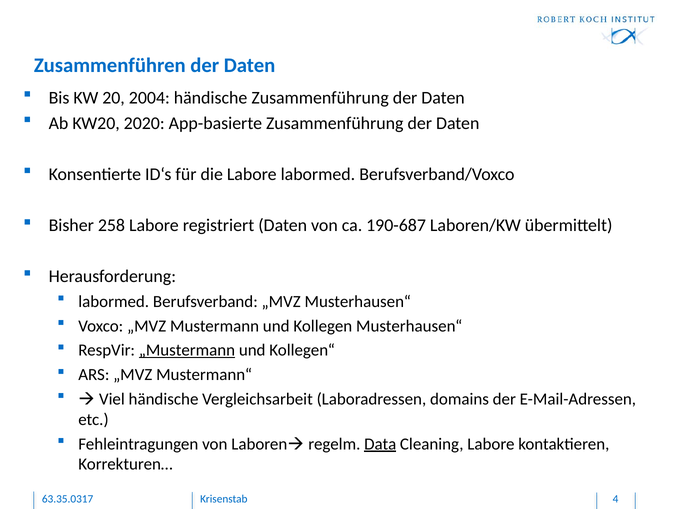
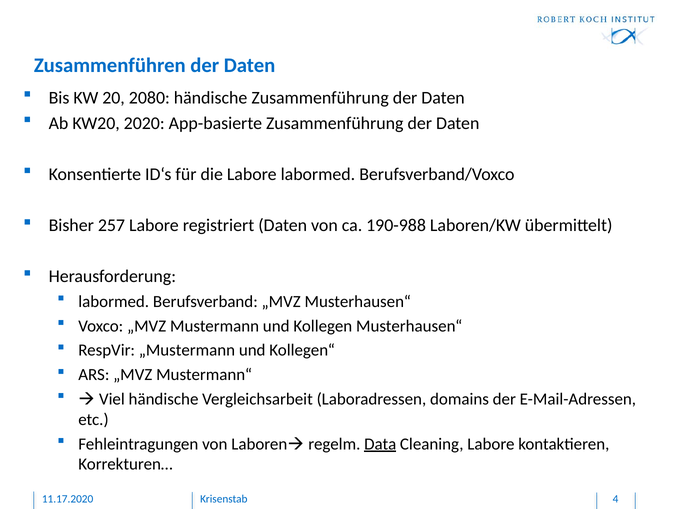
2004: 2004 -> 2080
258: 258 -> 257
190-687: 190-687 -> 190-988
„Mustermann underline: present -> none
63.35.0317: 63.35.0317 -> 11.17.2020
